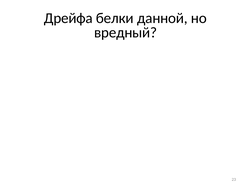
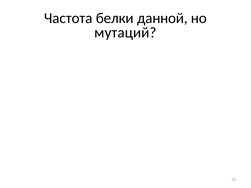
Дрейфа: Дрейфа -> Частота
вредный: вредный -> мутаций
